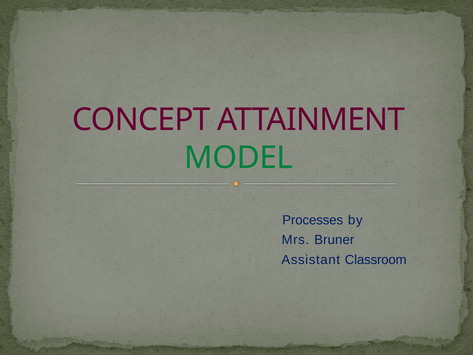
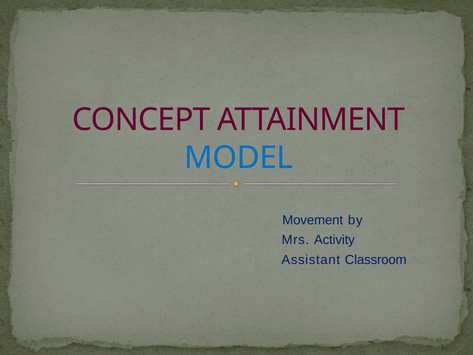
MODEL colour: green -> blue
Processes: Processes -> Movement
Bruner: Bruner -> Activity
